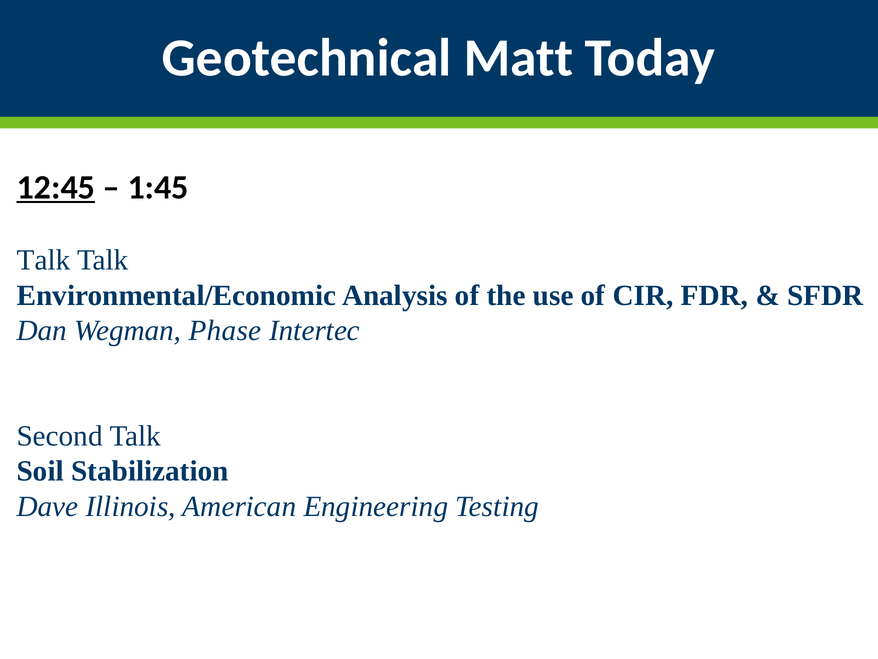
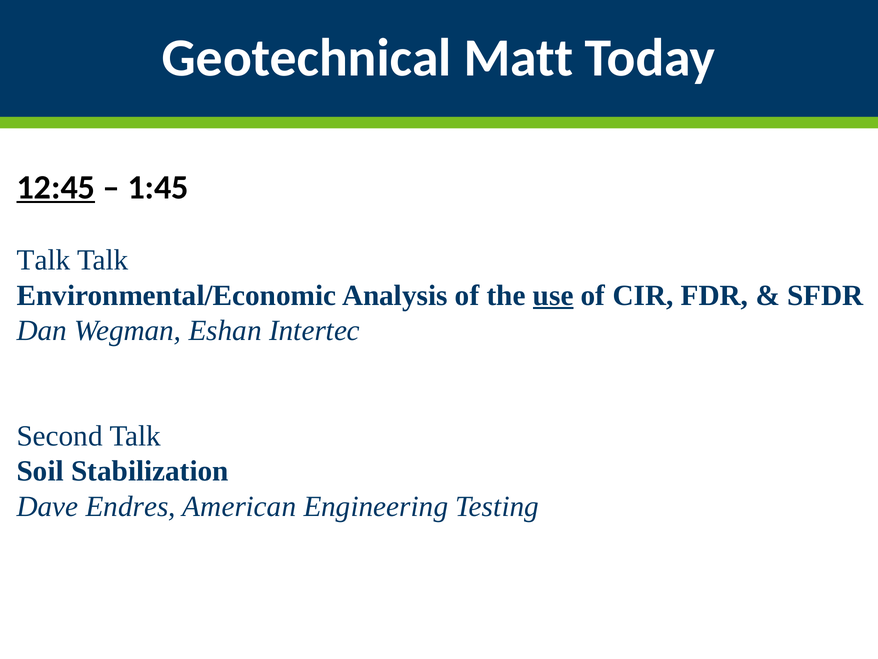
use underline: none -> present
Phase: Phase -> Eshan
Illinois: Illinois -> Endres
